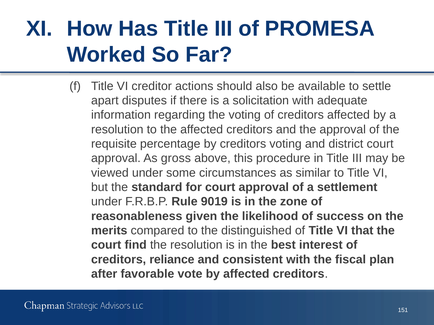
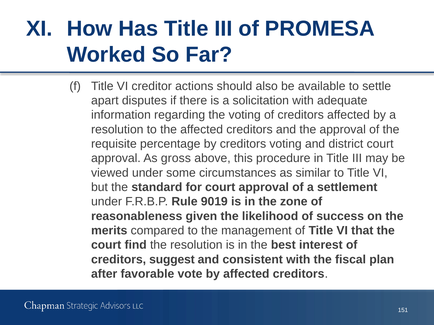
distinguished: distinguished -> management
reliance: reliance -> suggest
